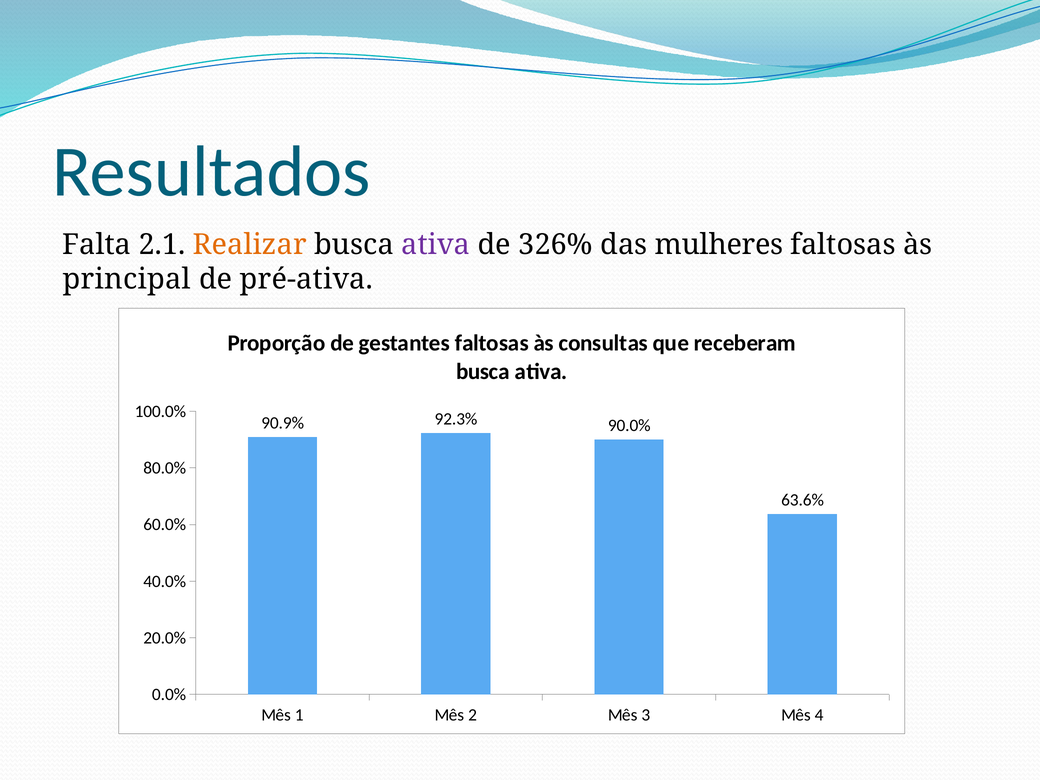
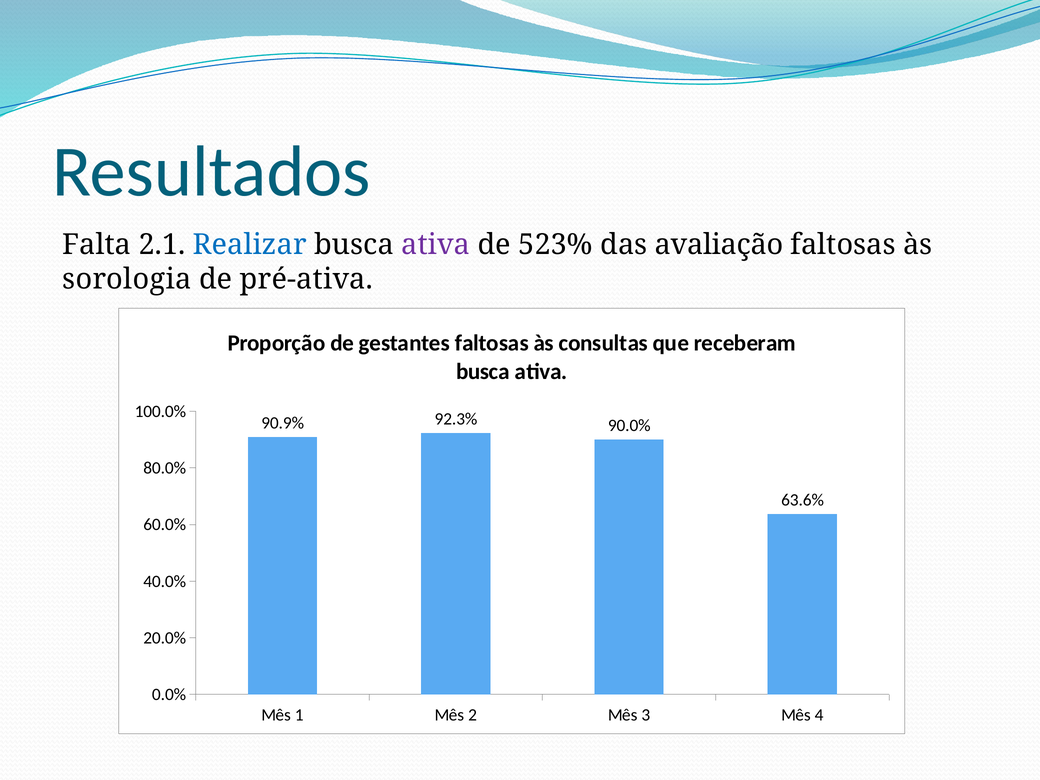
Realizar colour: orange -> blue
326%: 326% -> 523%
mulheres: mulheres -> avaliação
principal: principal -> sorologia
